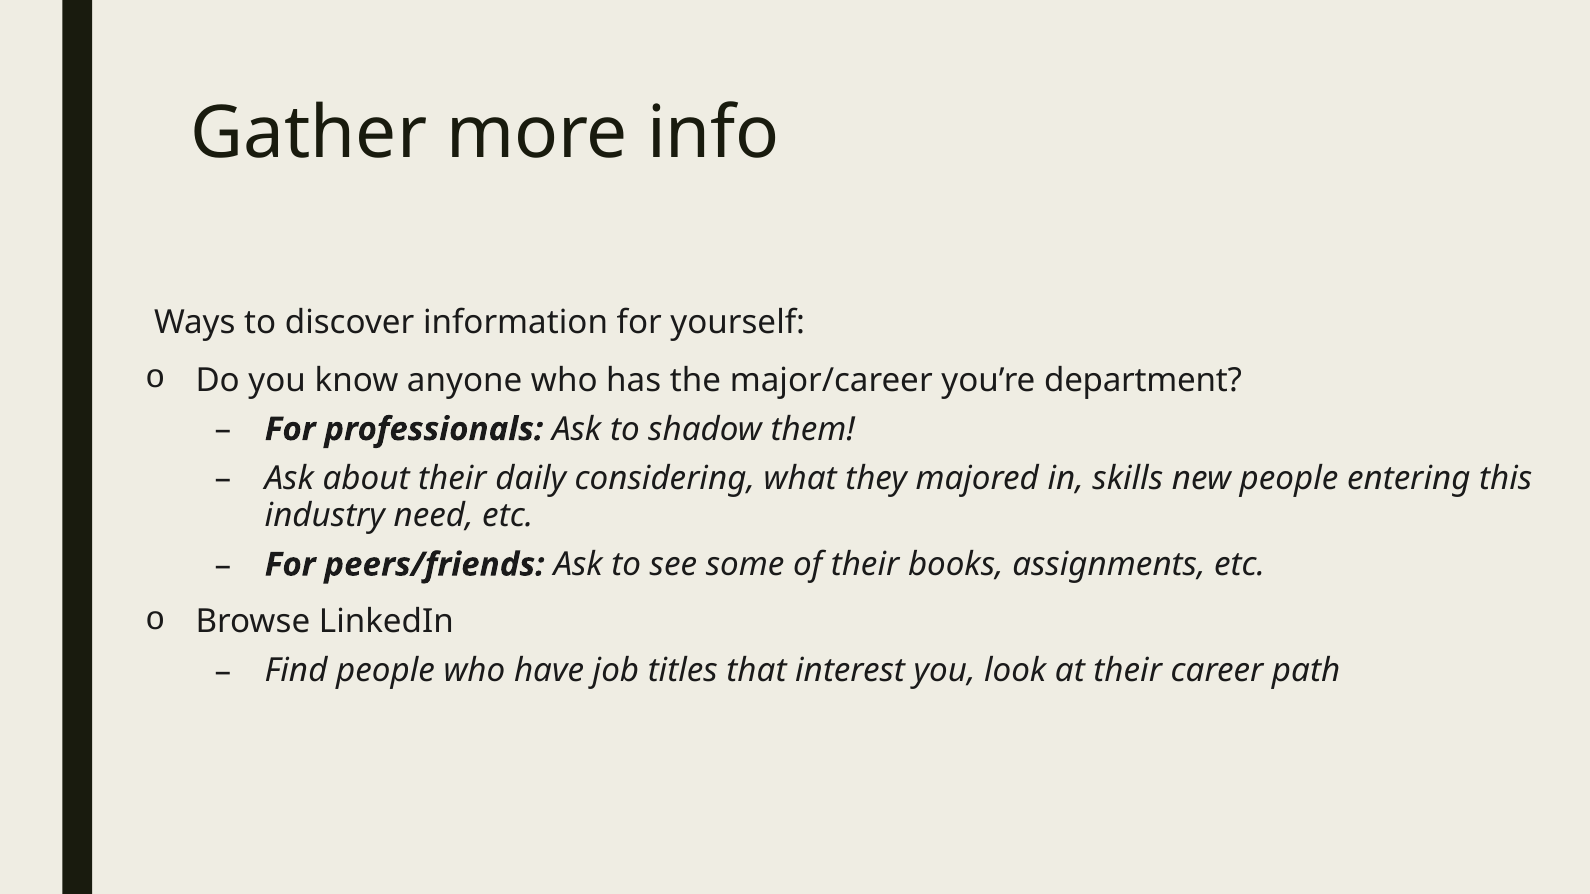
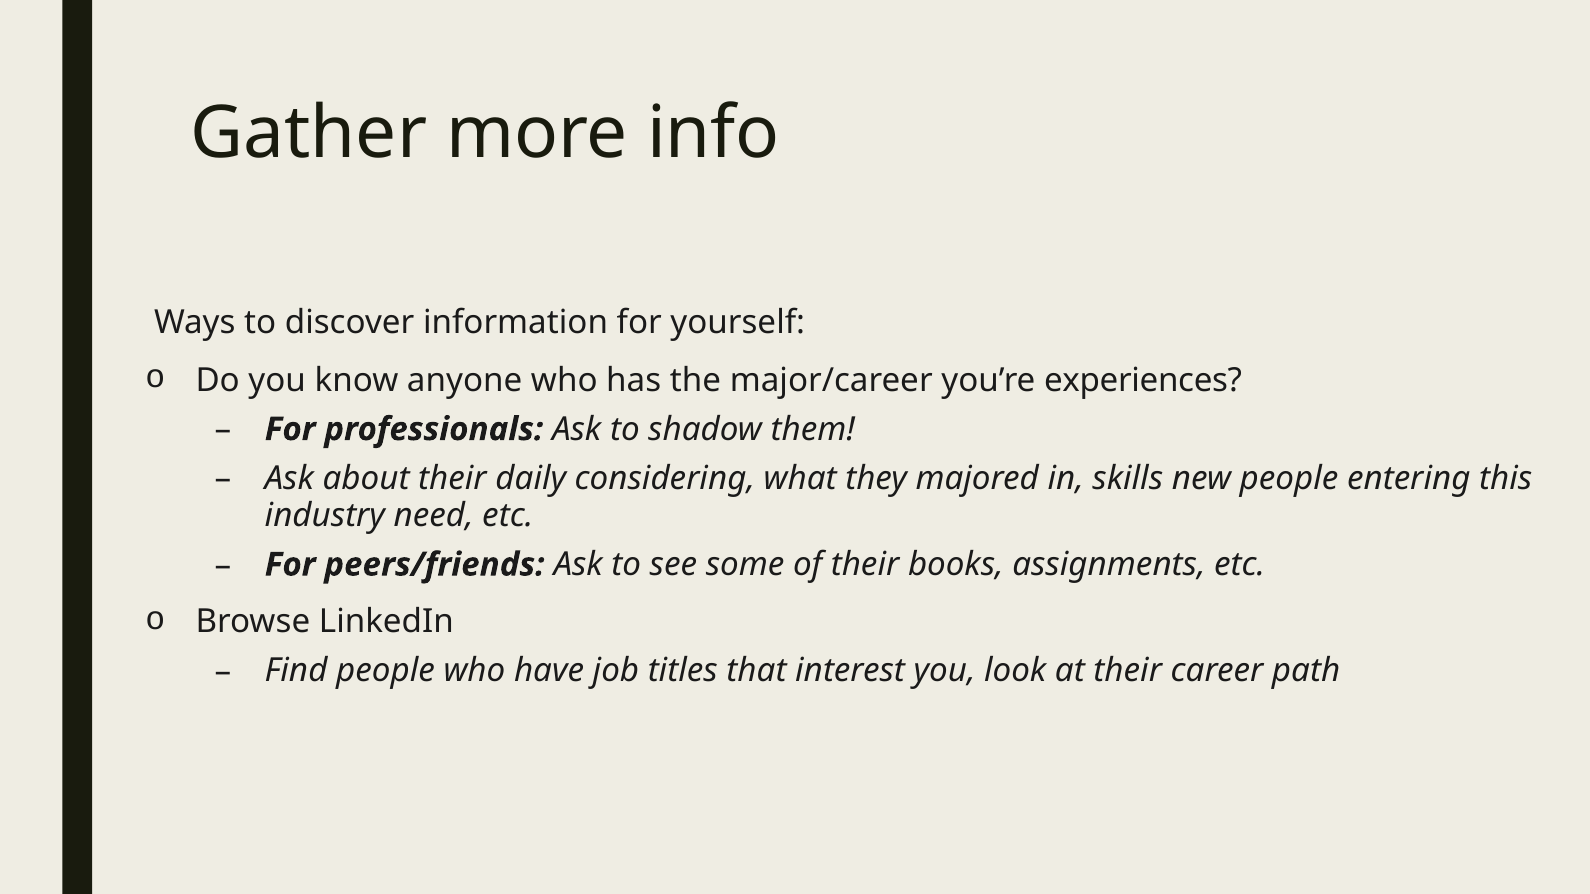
department: department -> experiences
